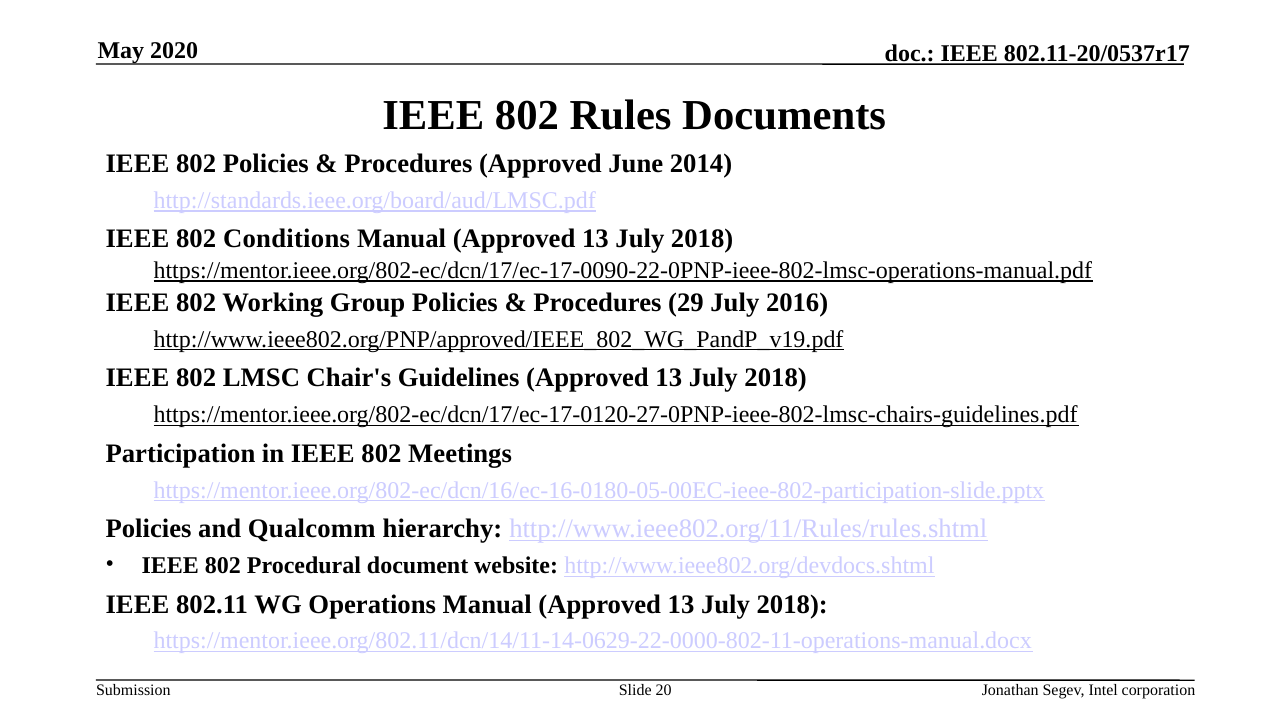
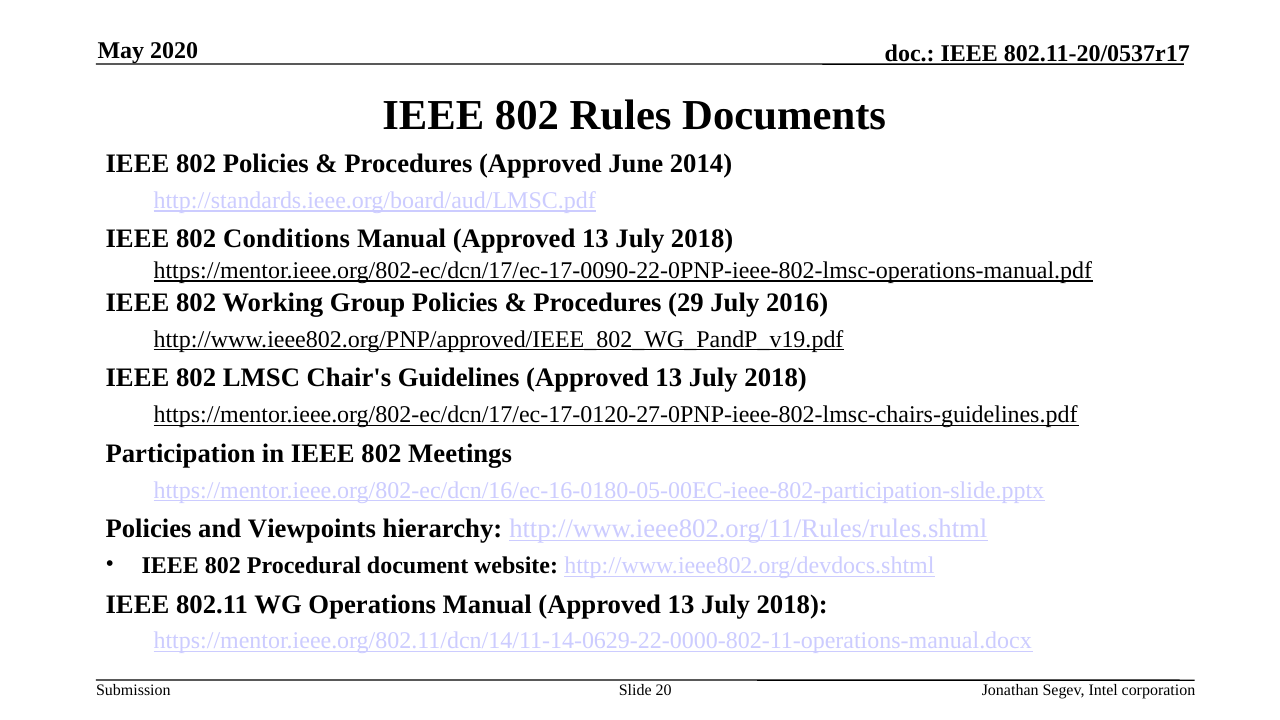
Qualcomm: Qualcomm -> Viewpoints
